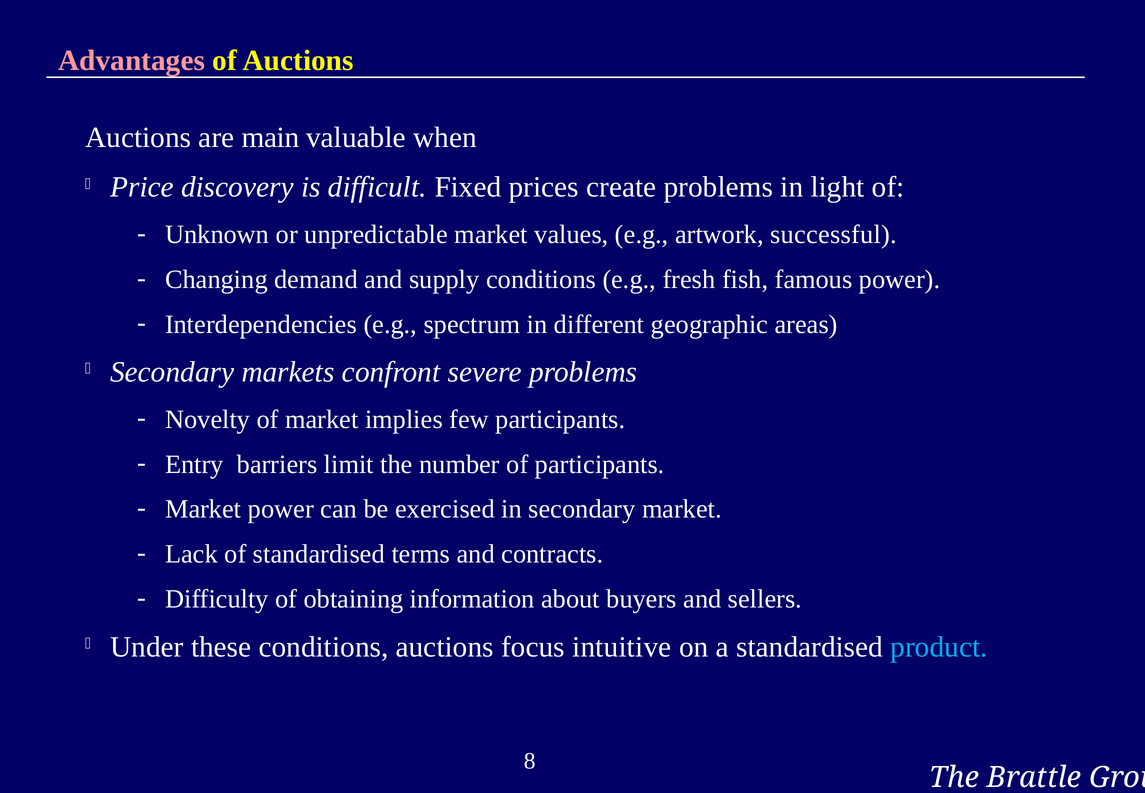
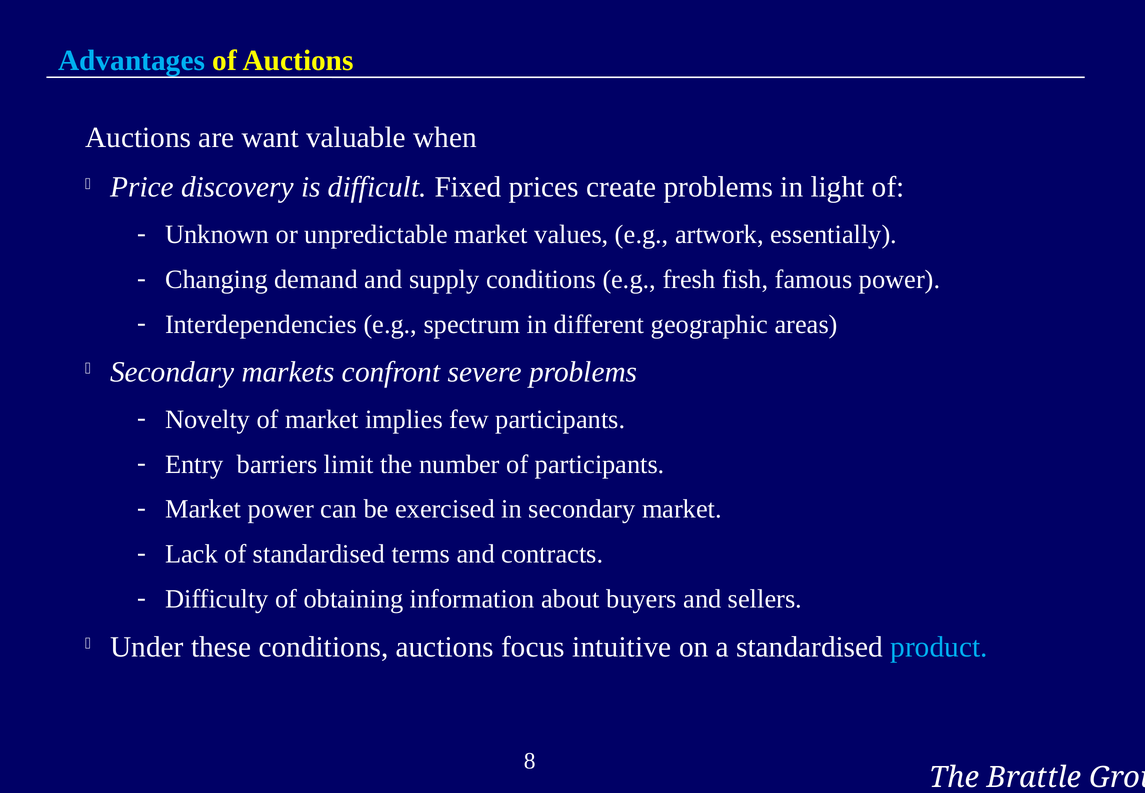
Advantages colour: pink -> light blue
main: main -> want
successful: successful -> essentially
